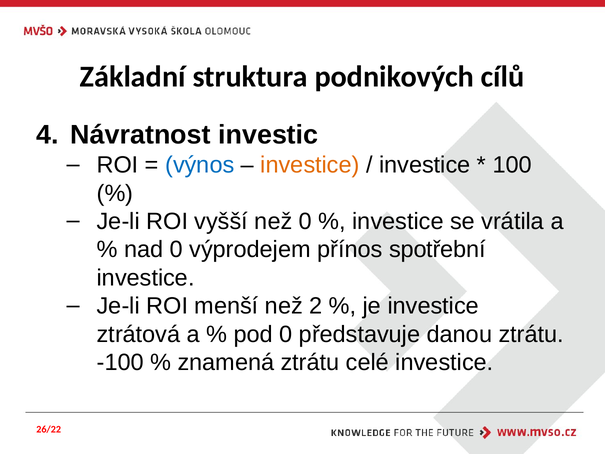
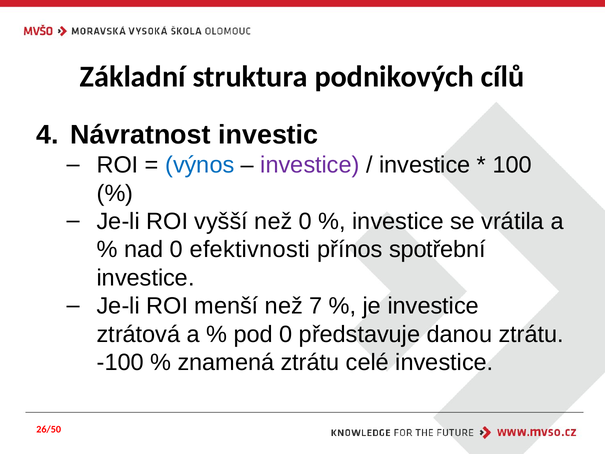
investice at (310, 165) colour: orange -> purple
výprodejem: výprodejem -> efektivnosti
2: 2 -> 7
26/22: 26/22 -> 26/50
